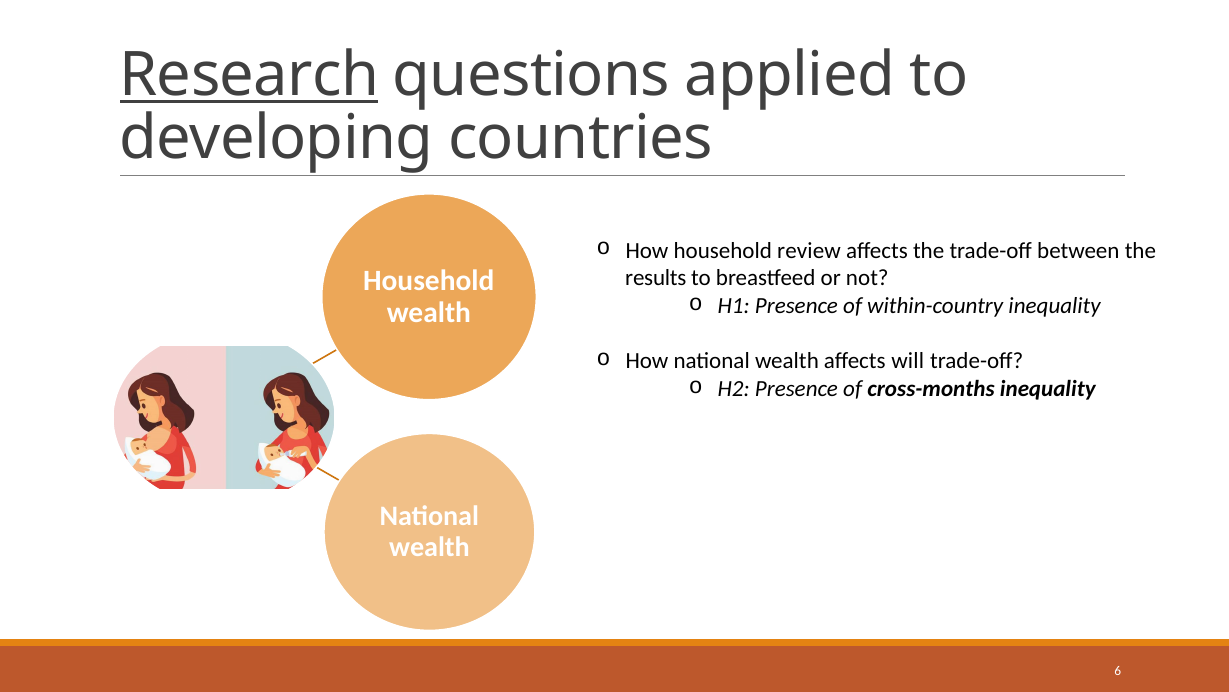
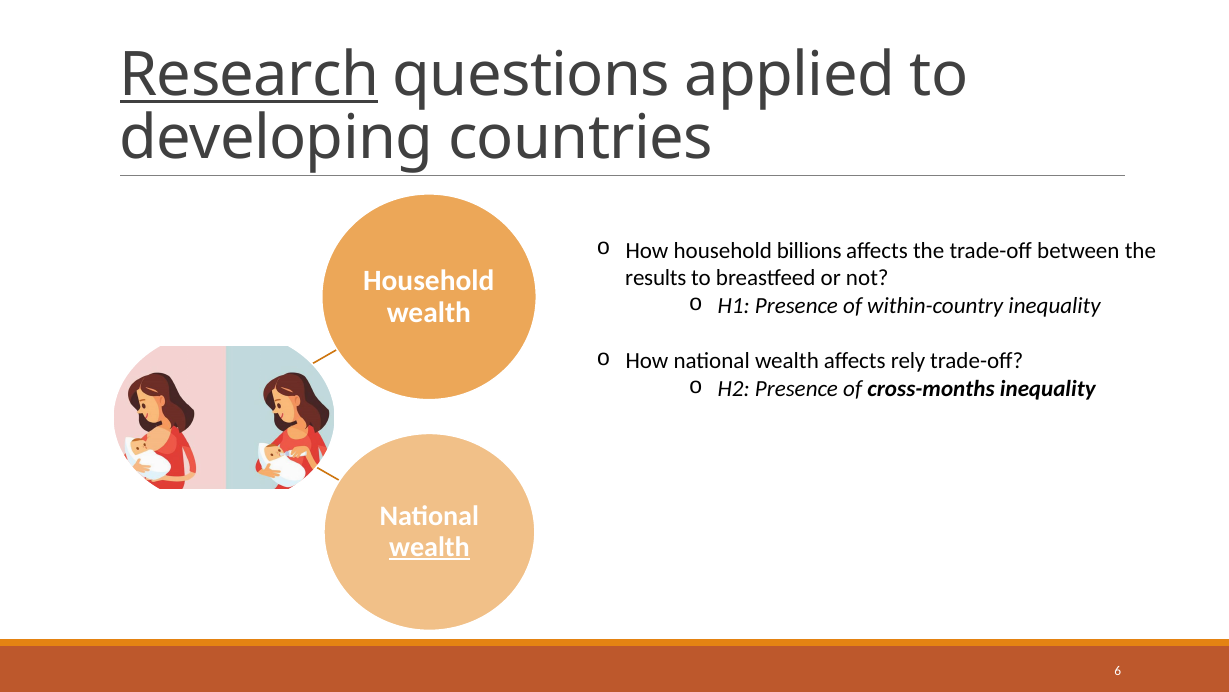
review: review -> billions
will: will -> rely
wealth at (429, 546) underline: none -> present
